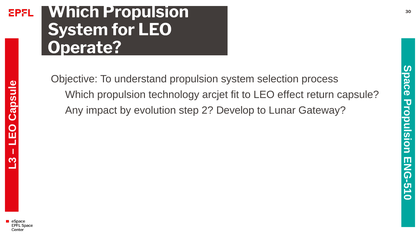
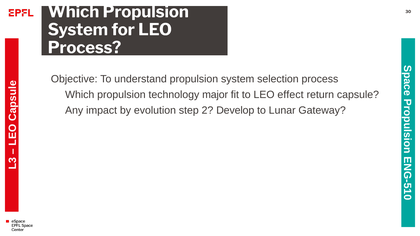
Operate at (84, 48): Operate -> Process
arcjet: arcjet -> major
